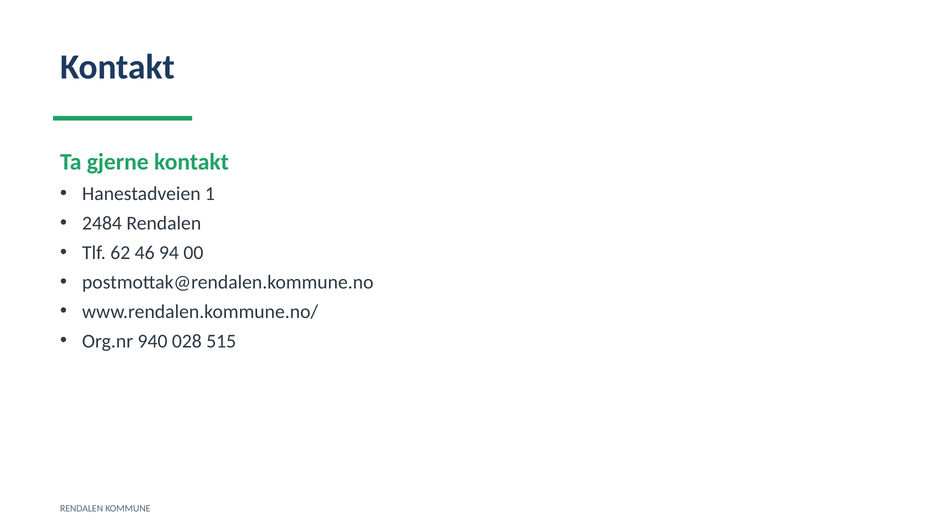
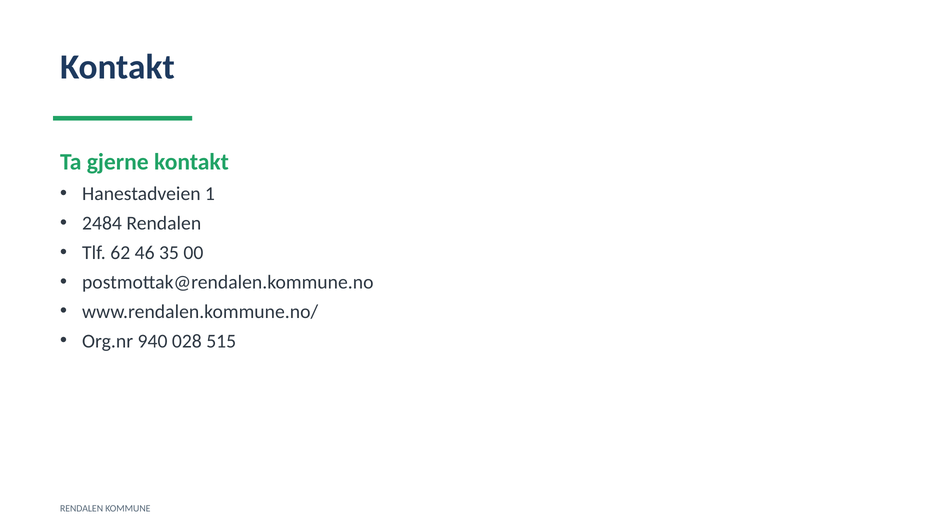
94: 94 -> 35
